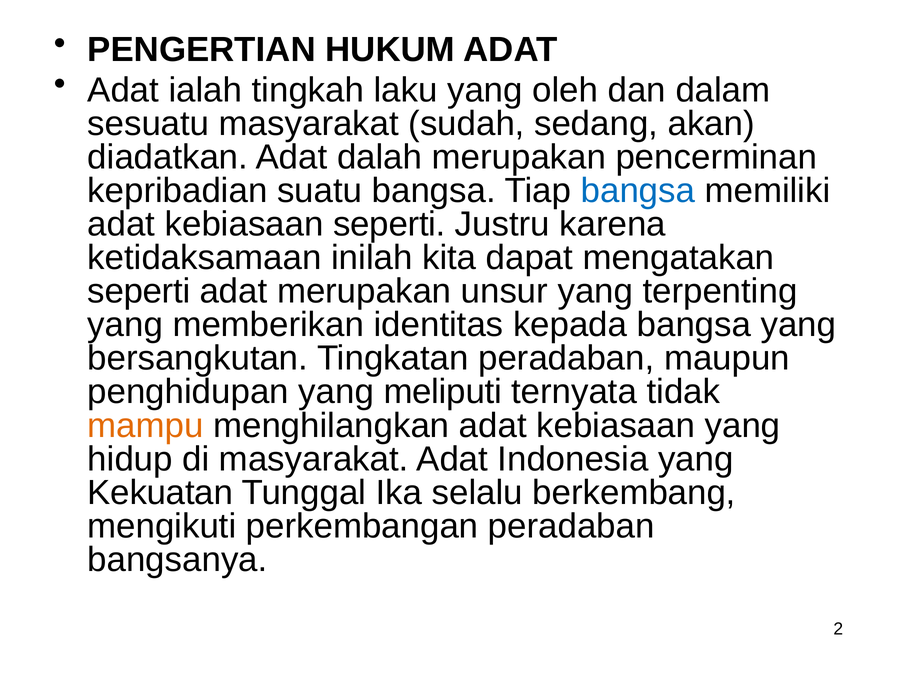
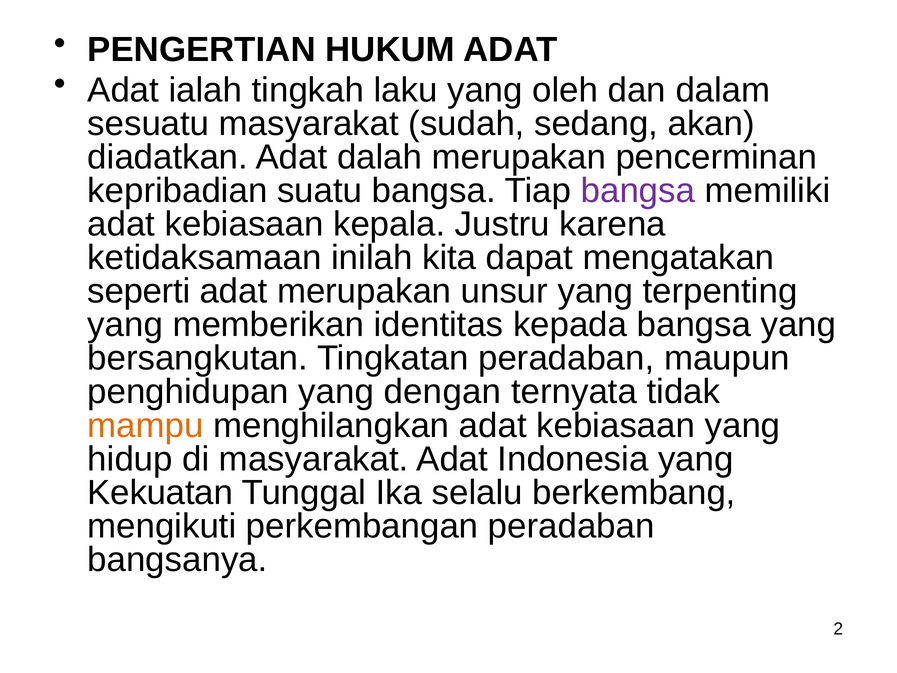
bangsa at (638, 191) colour: blue -> purple
kebiasaan seperti: seperti -> kepala
meliputi: meliputi -> dengan
